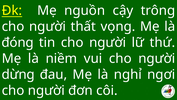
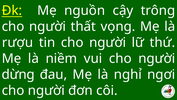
đóng: đóng -> rượu
